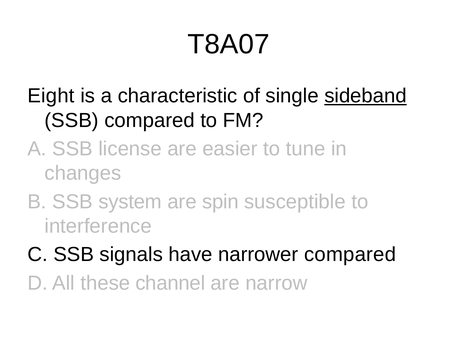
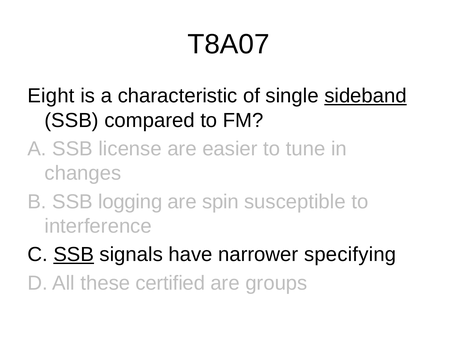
system: system -> logging
SSB at (74, 254) underline: none -> present
narrower compared: compared -> specifying
channel: channel -> certified
narrow: narrow -> groups
